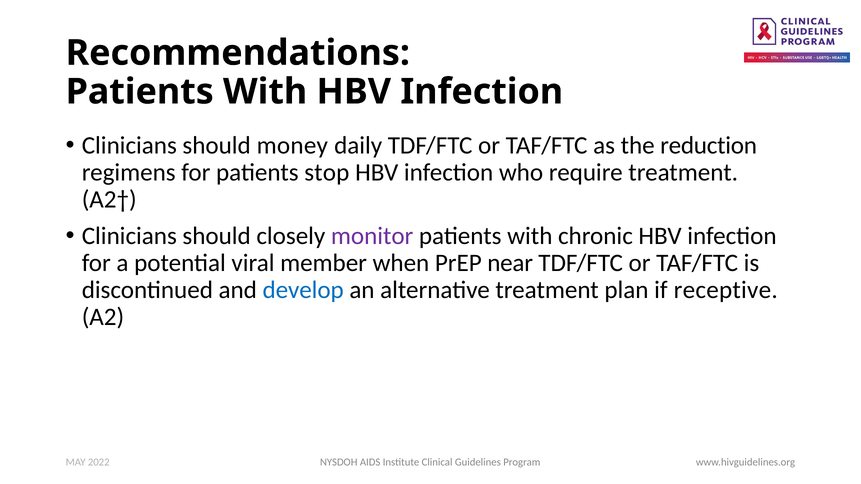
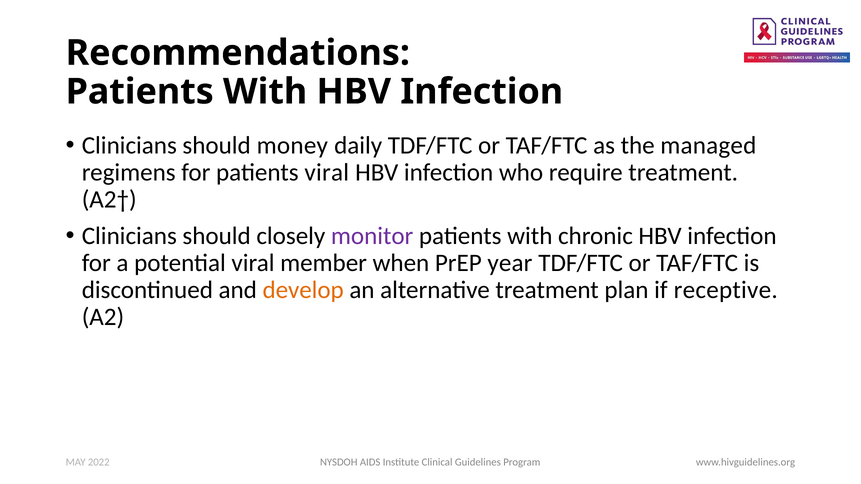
reduction: reduction -> managed
patients stop: stop -> viral
near: near -> year
develop colour: blue -> orange
